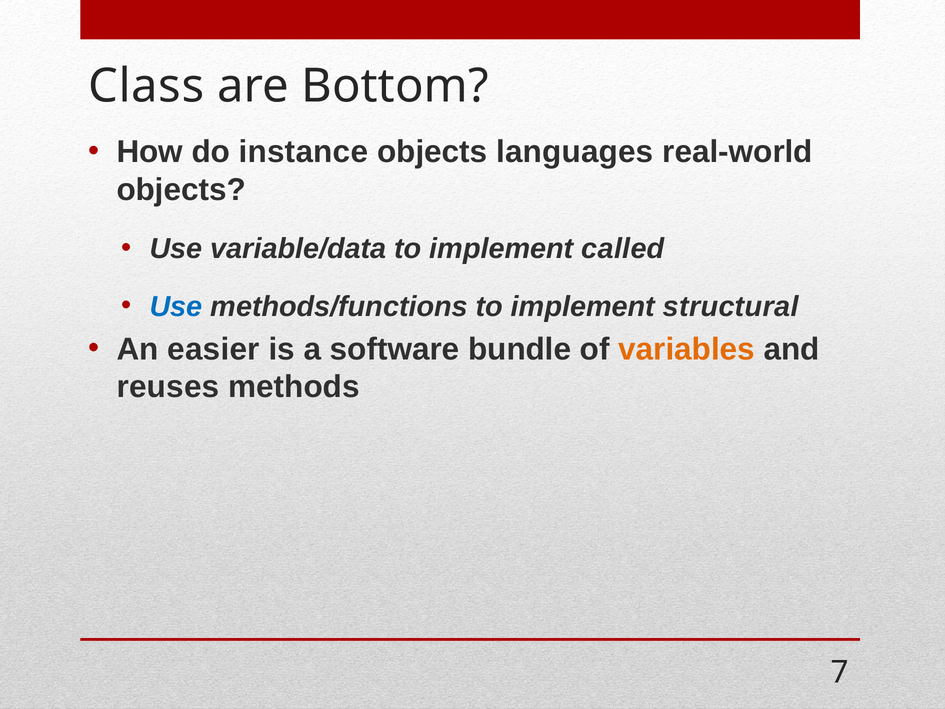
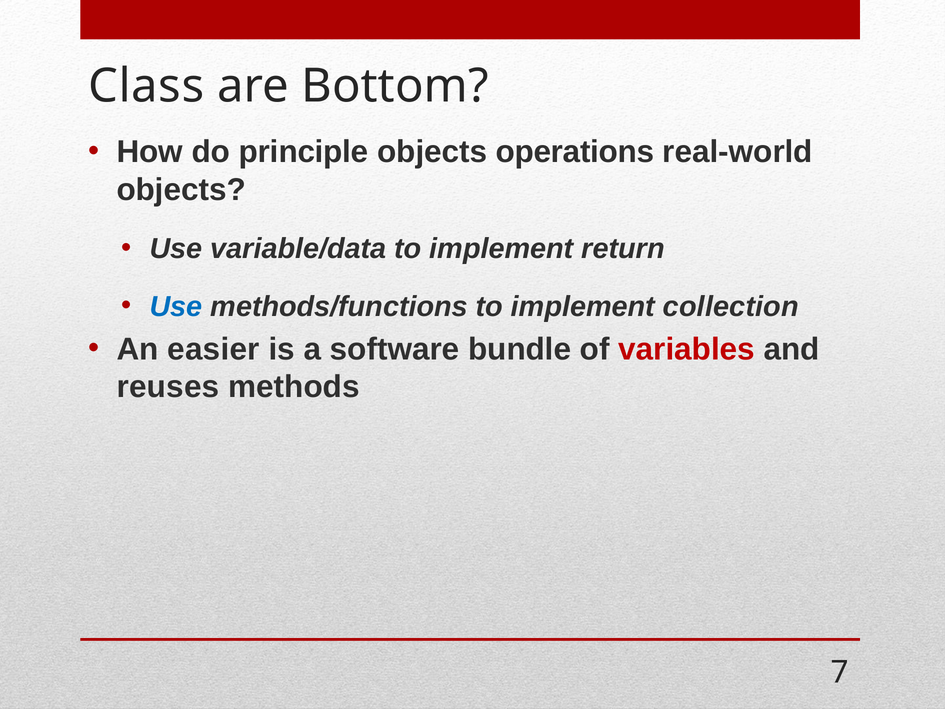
instance: instance -> principle
languages: languages -> operations
called: called -> return
structural: structural -> collection
variables colour: orange -> red
